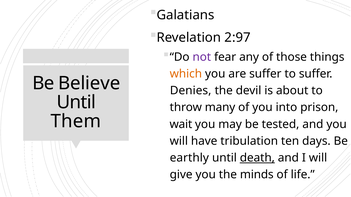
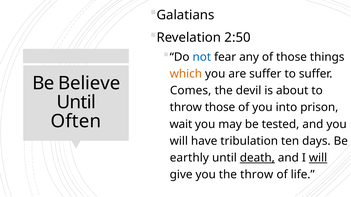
2:97: 2:97 -> 2:50
not colour: purple -> blue
Denies: Denies -> Comes
throw many: many -> those
Them: Them -> Often
will at (318, 158) underline: none -> present
the minds: minds -> throw
